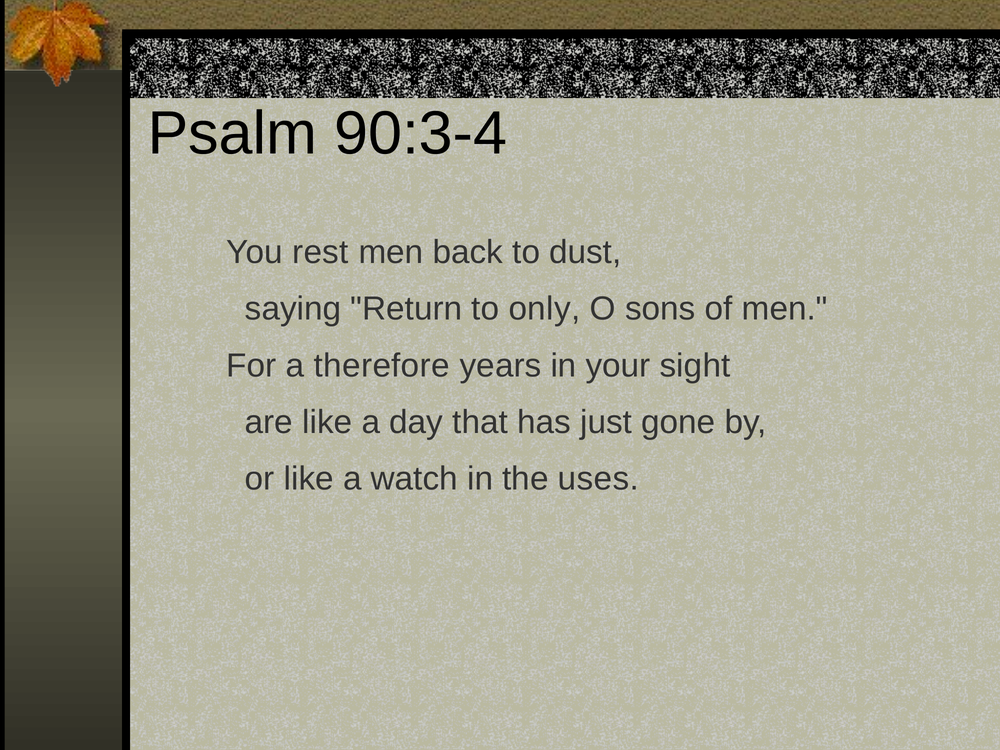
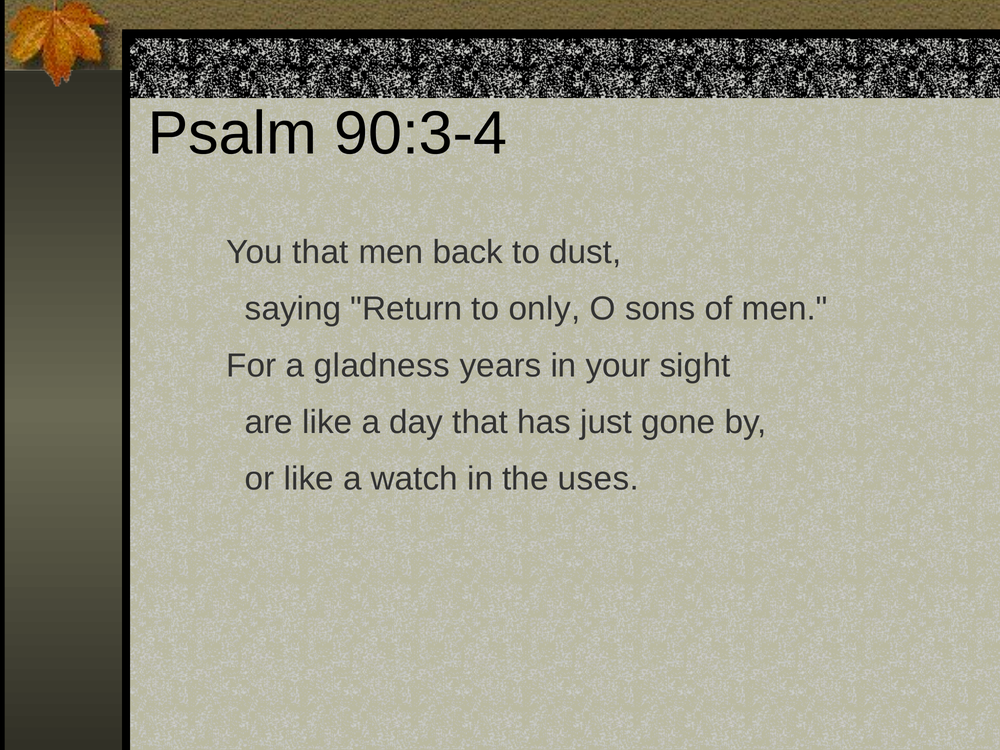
You rest: rest -> that
therefore: therefore -> gladness
